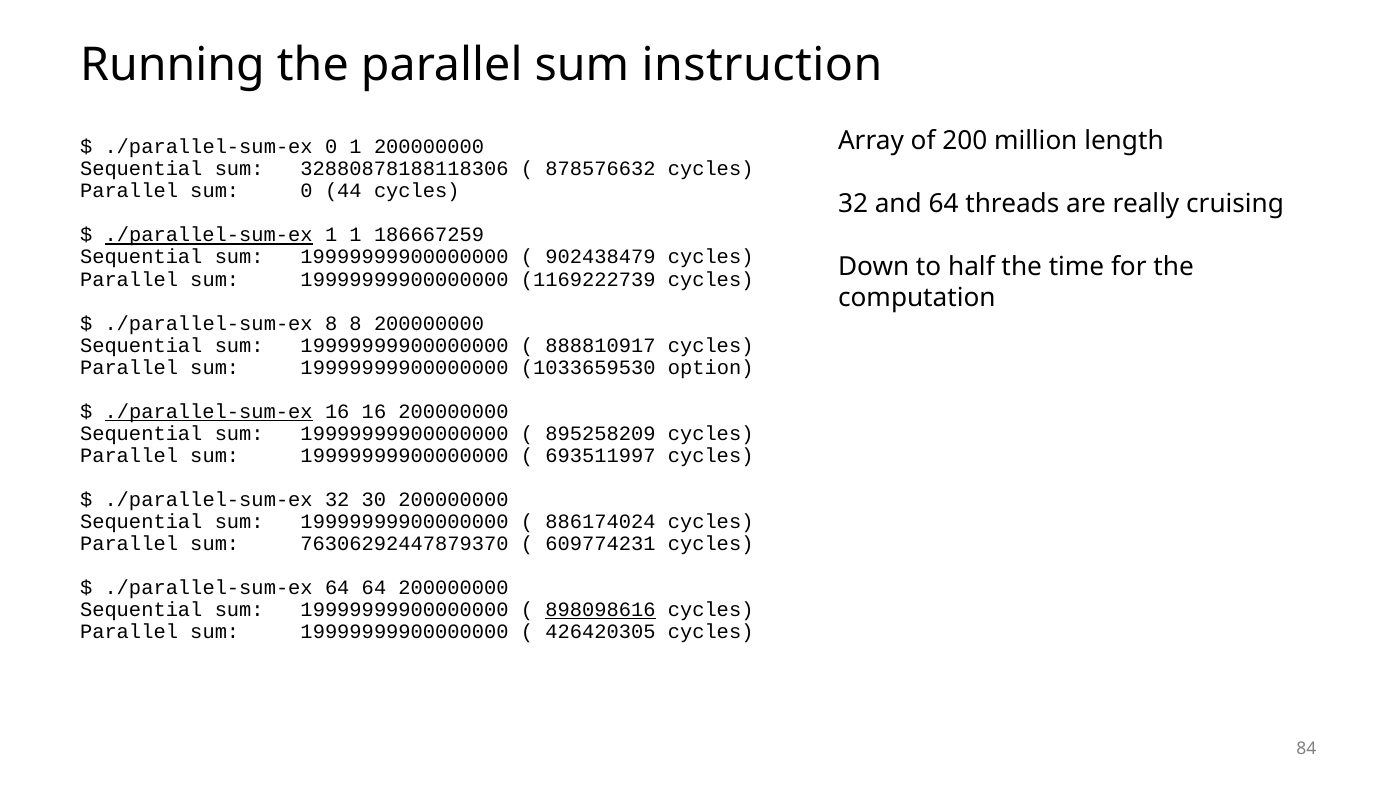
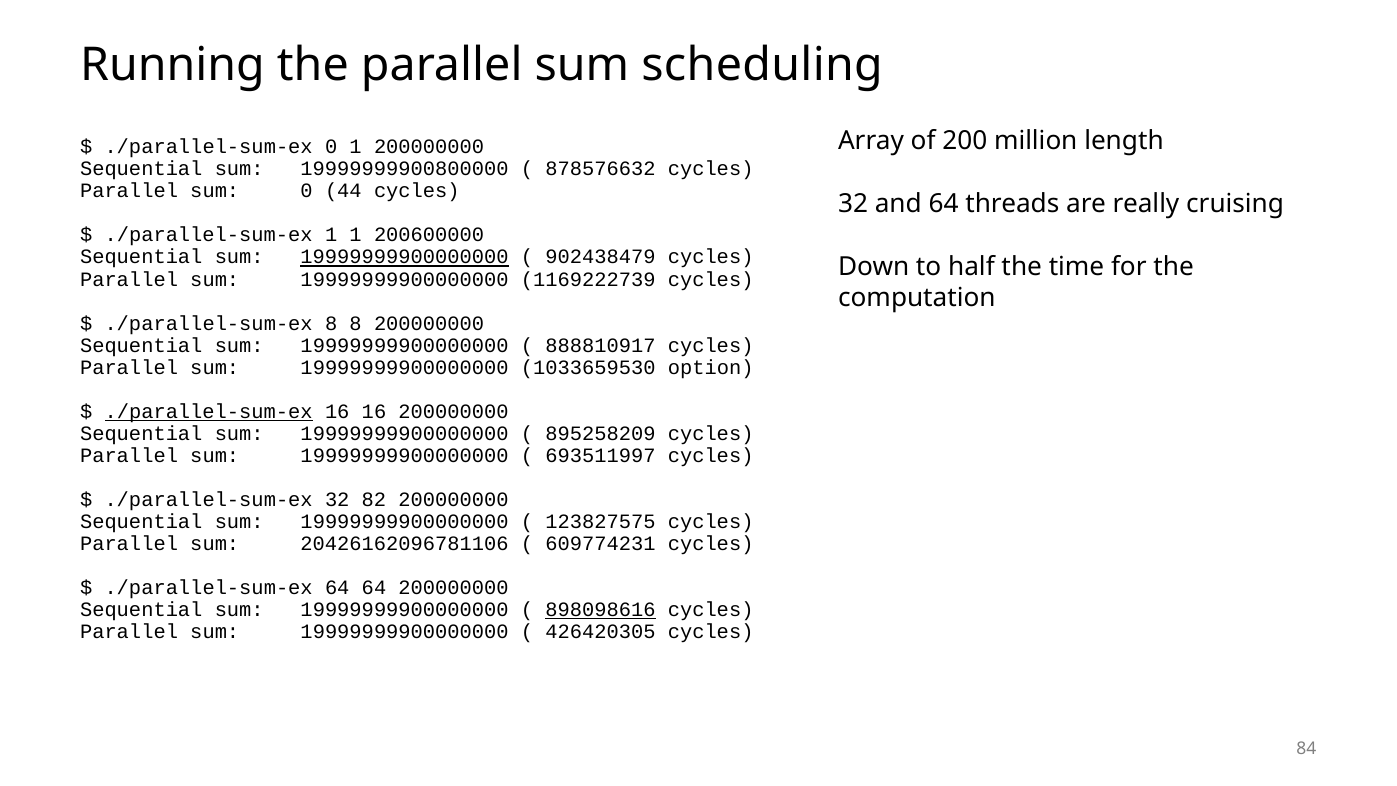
instruction: instruction -> scheduling
32880878188118306: 32880878188118306 -> 19999999900800000
./parallel-sum-ex at (209, 235) underline: present -> none
186667259: 186667259 -> 200600000
19999999900000000 at (405, 257) underline: none -> present
30: 30 -> 82
886174024: 886174024 -> 123827575
76306292447879370: 76306292447879370 -> 20426162096781106
